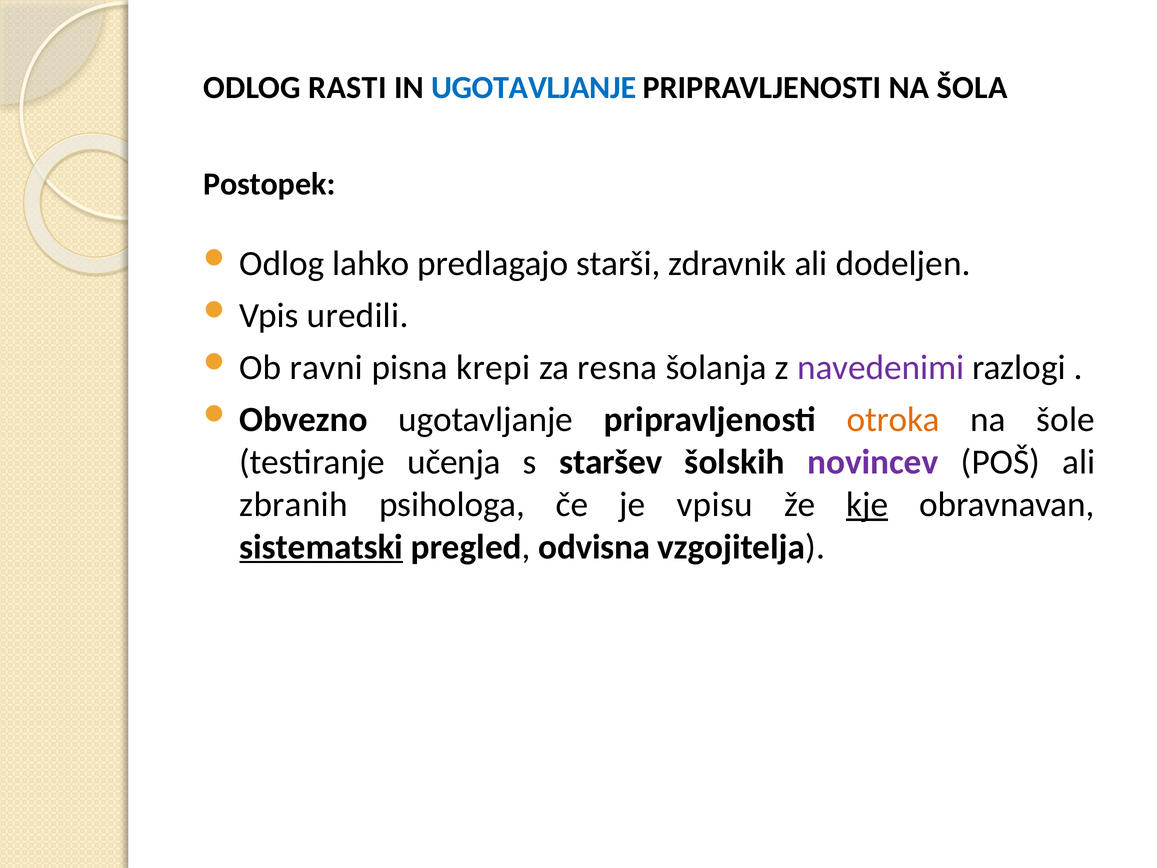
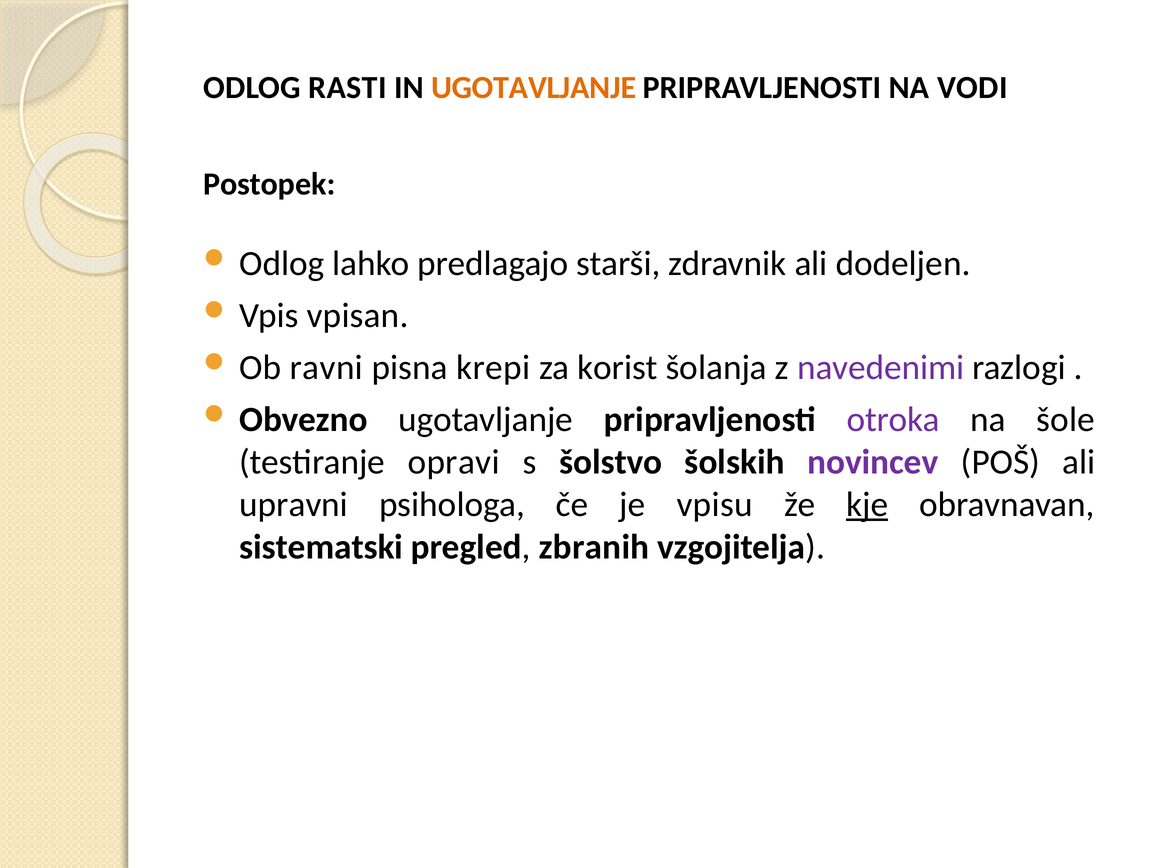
UGOTAVLJANJE at (534, 88) colour: blue -> orange
ŠOLA: ŠOLA -> VODI
uredili: uredili -> vpisan
resna: resna -> korist
otroka colour: orange -> purple
učenja: učenja -> opravi
staršev: staršev -> šolstvo
zbranih: zbranih -> upravni
sistematski underline: present -> none
odvisna: odvisna -> zbranih
